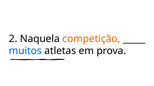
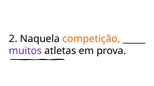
muitos colour: blue -> purple
